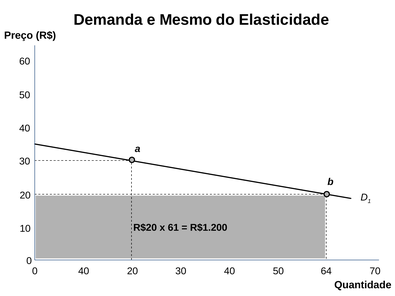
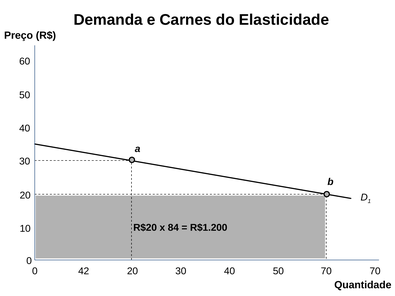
Mesmo: Mesmo -> Carnes
61: 61 -> 84
0 40: 40 -> 42
50 64: 64 -> 70
